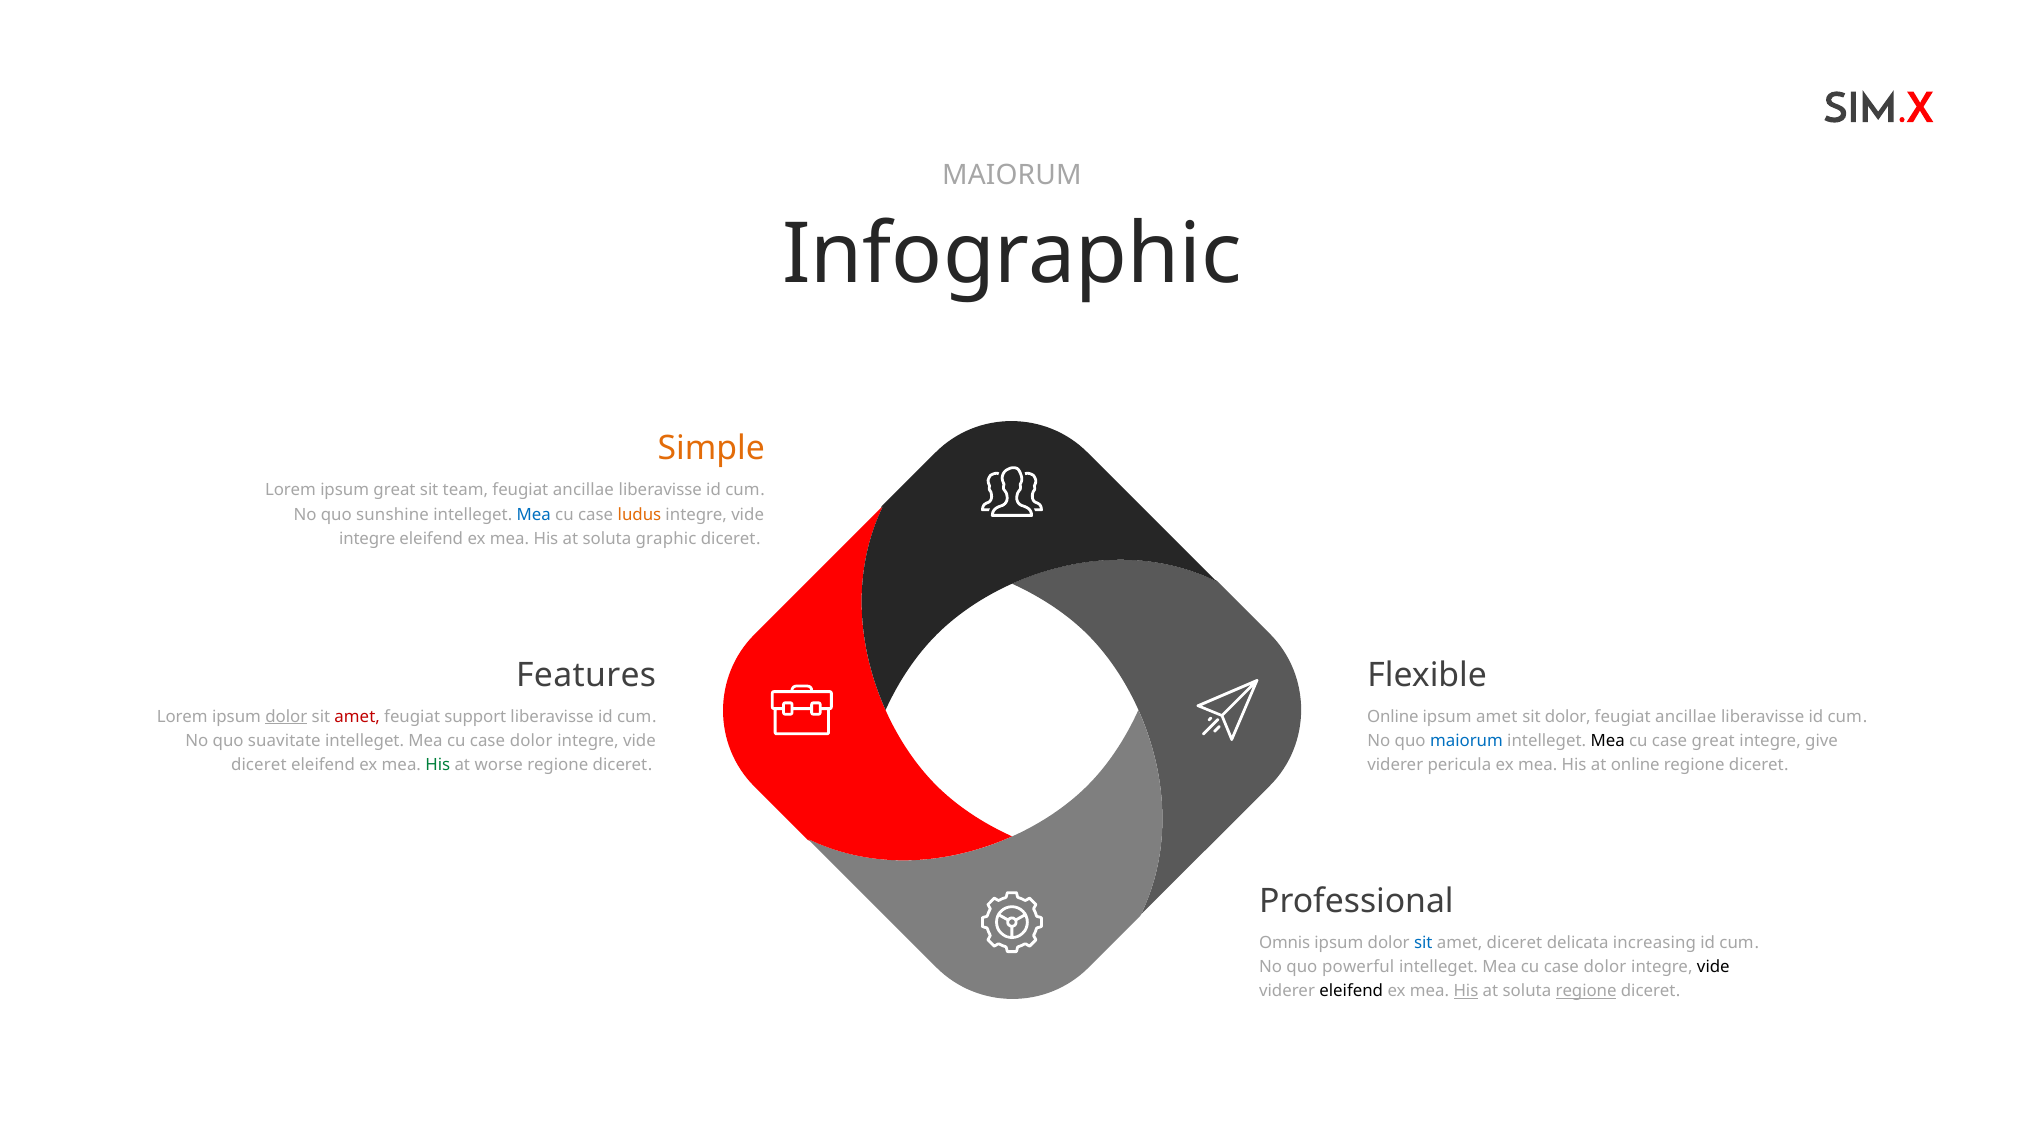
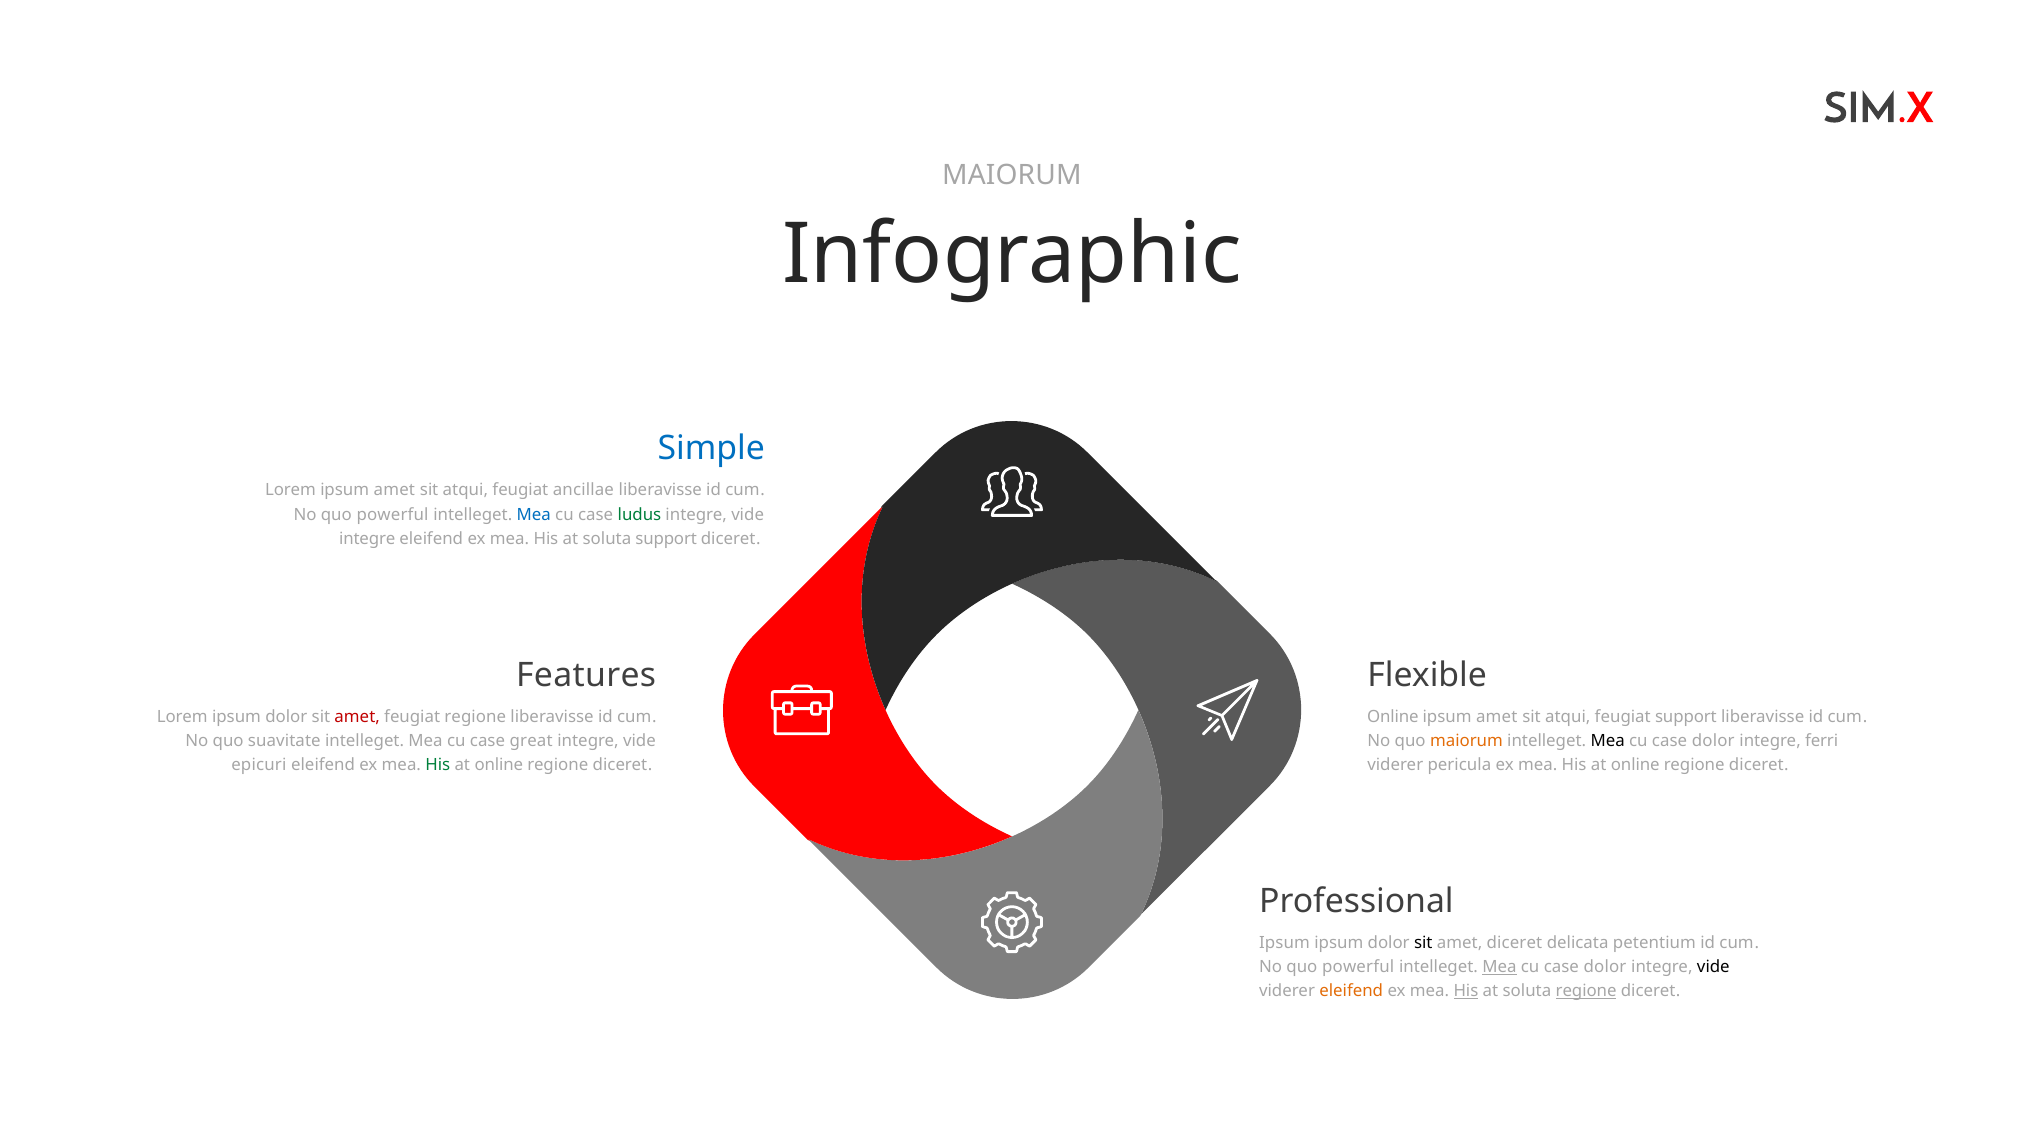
Simple colour: orange -> blue
Lorem ipsum great: great -> amet
team at (465, 490): team -> atqui
sunshine at (393, 515): sunshine -> powerful
ludus colour: orange -> green
soluta graphic: graphic -> support
dolor at (286, 717) underline: present -> none
feugiat support: support -> regione
dolor at (1568, 717): dolor -> atqui
ancillae at (1686, 717): ancillae -> support
dolor at (531, 741): dolor -> great
maiorum at (1466, 741) colour: blue -> orange
great at (1713, 741): great -> dolor
give: give -> ferri
diceret at (259, 765): diceret -> epicuri
worse at (499, 765): worse -> online
Omnis at (1285, 943): Omnis -> Ipsum
sit at (1423, 943) colour: blue -> black
increasing: increasing -> petentium
Mea at (1499, 968) underline: none -> present
eleifend at (1351, 992) colour: black -> orange
